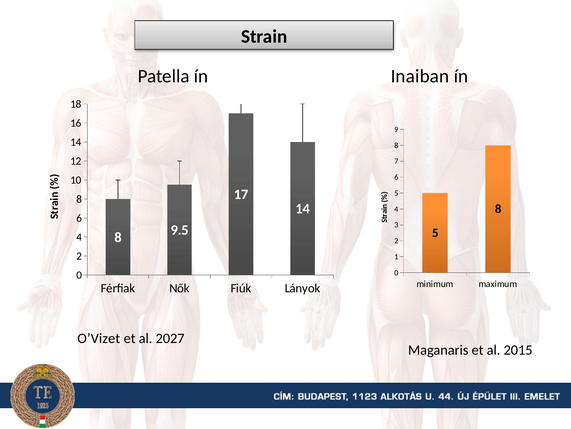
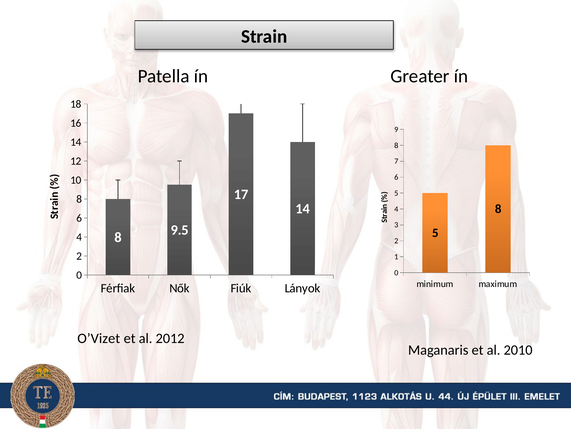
Inaiban: Inaiban -> Greater
2027: 2027 -> 2012
2015: 2015 -> 2010
